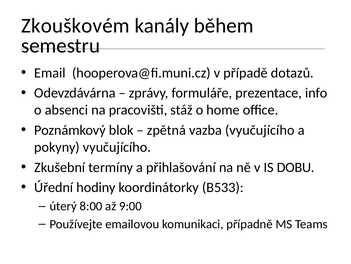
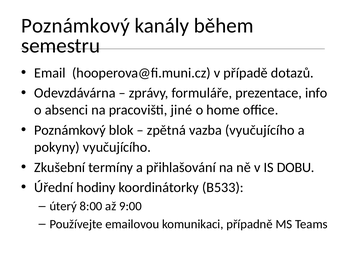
Zkouškovém at (75, 26): Zkouškovém -> Poznámkový
stáž: stáž -> jiné
